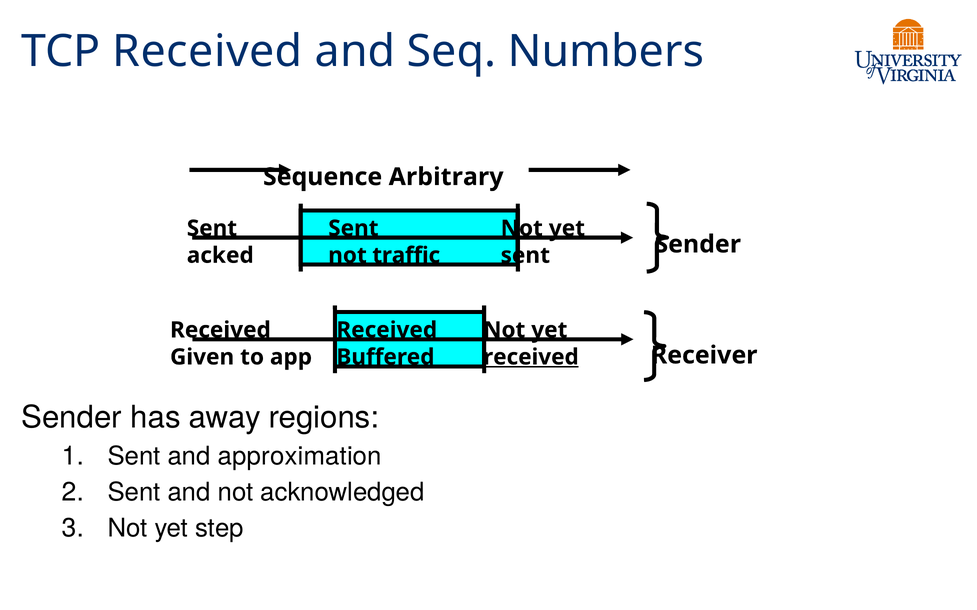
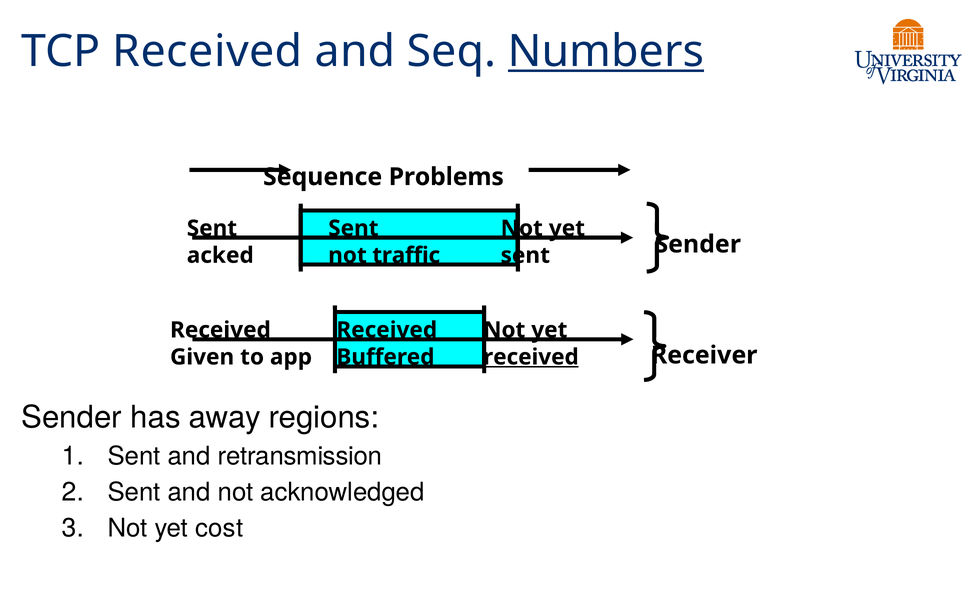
Numbers underline: none -> present
Arbitrary: Arbitrary -> Problems
approximation: approximation -> retransmission
step: step -> cost
